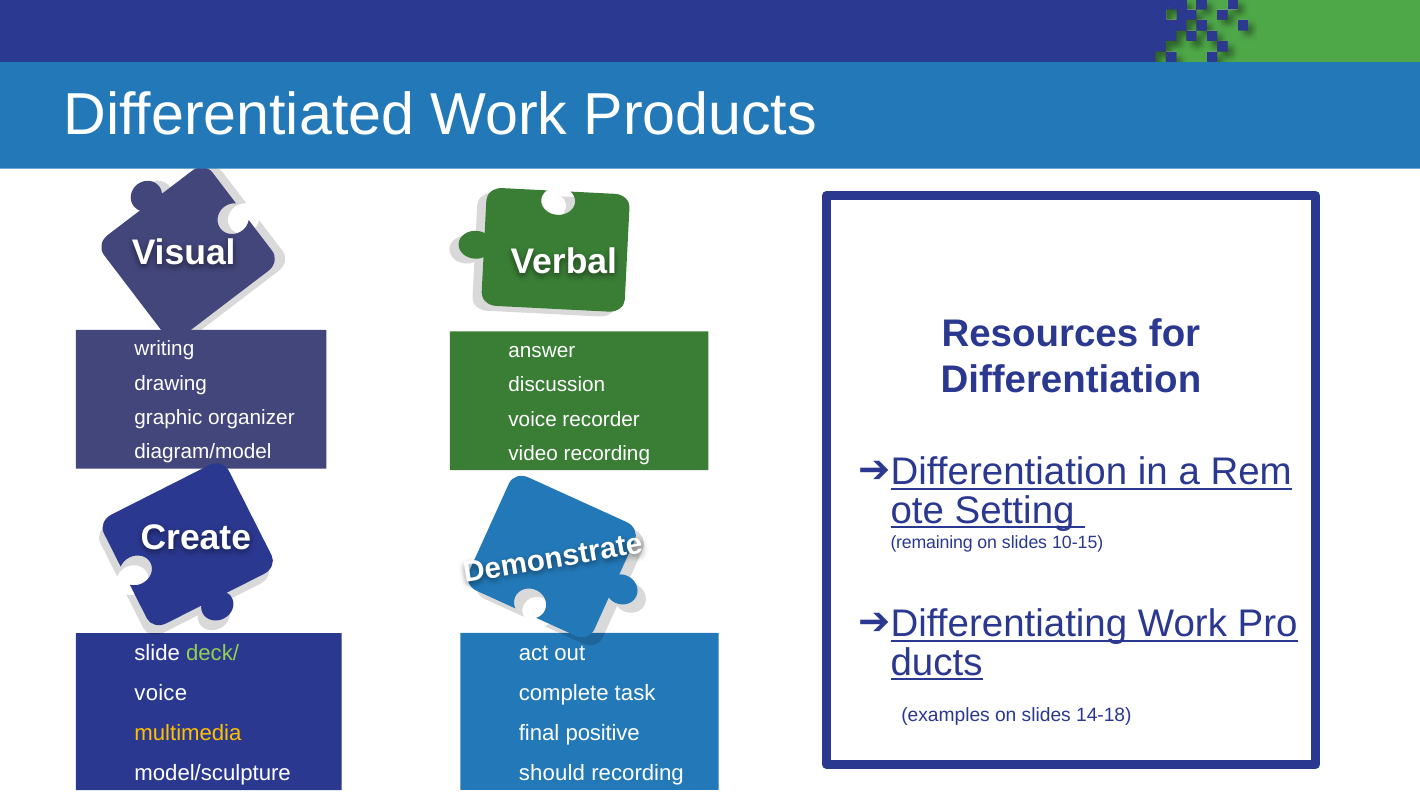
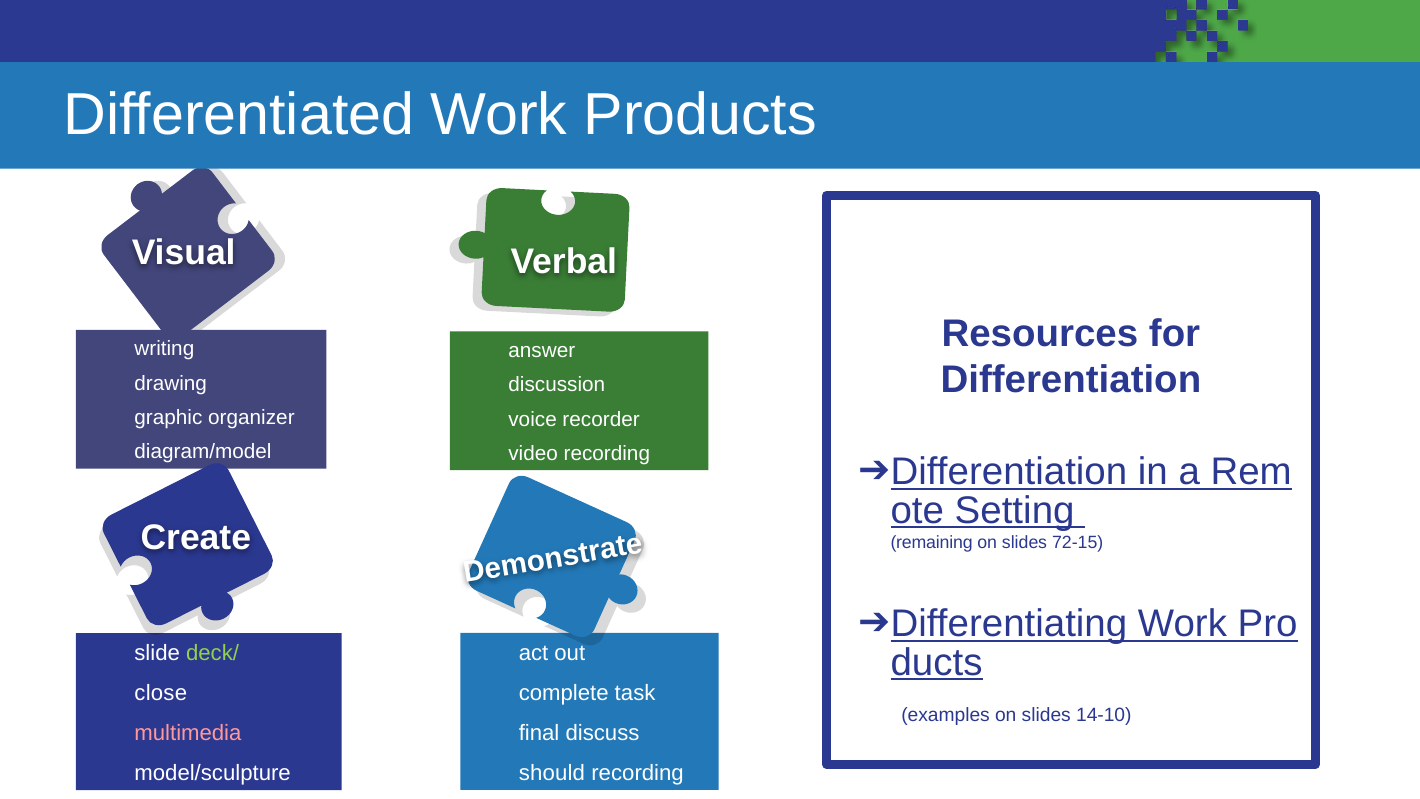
10-15: 10-15 -> 72-15
voice at (161, 693): voice -> close
14-18: 14-18 -> 14-10
positive: positive -> discuss
multimedia colour: yellow -> pink
